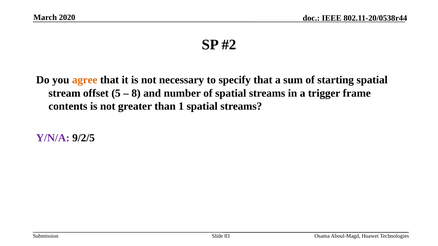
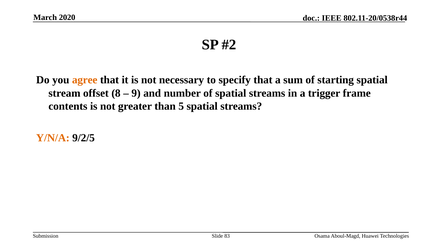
5: 5 -> 8
8: 8 -> 9
1: 1 -> 5
Y/N/A colour: purple -> orange
